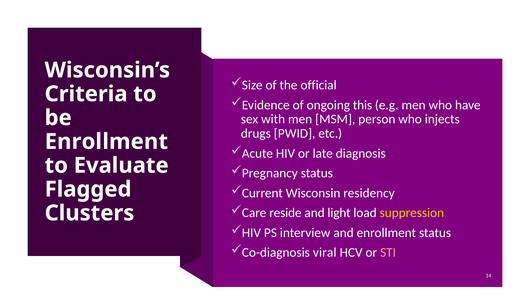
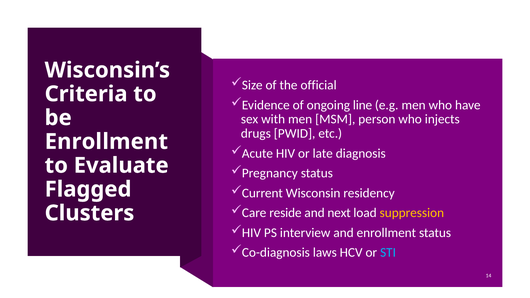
this: this -> line
light: light -> next
viral: viral -> laws
STI colour: pink -> light blue
